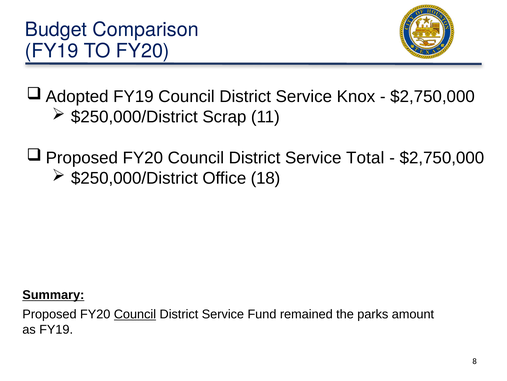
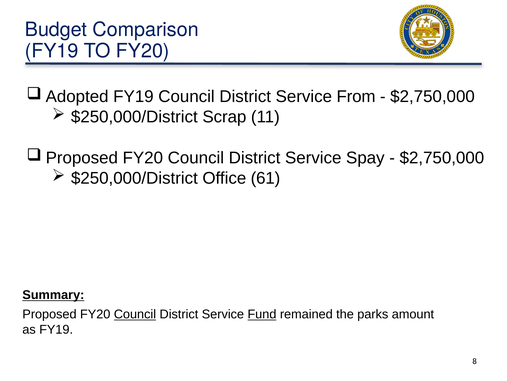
Knox: Knox -> From
Total: Total -> Spay
18: 18 -> 61
Fund underline: none -> present
